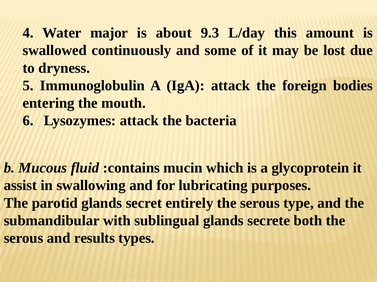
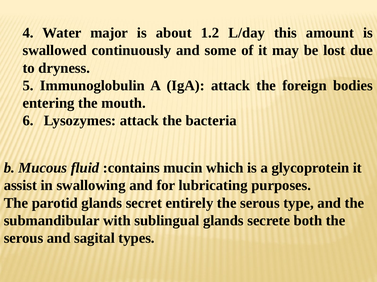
9.3: 9.3 -> 1.2
results: results -> sagital
